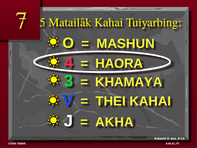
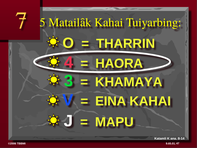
MASHUN: MASHUN -> THARRIN
THEI: THEI -> EINA
AKHA: AKHA -> MAPU
